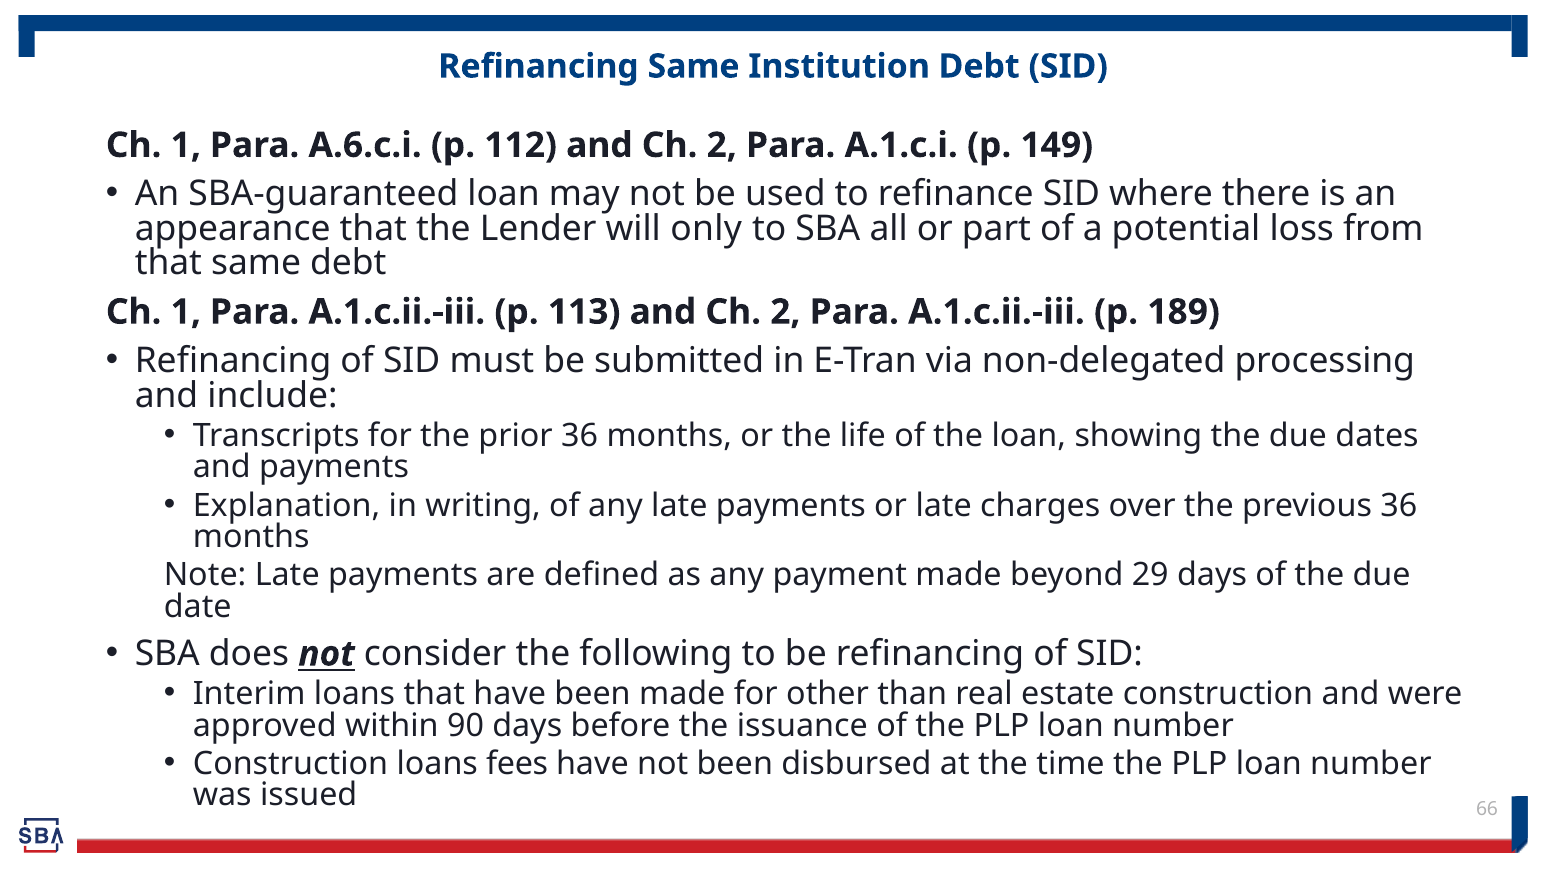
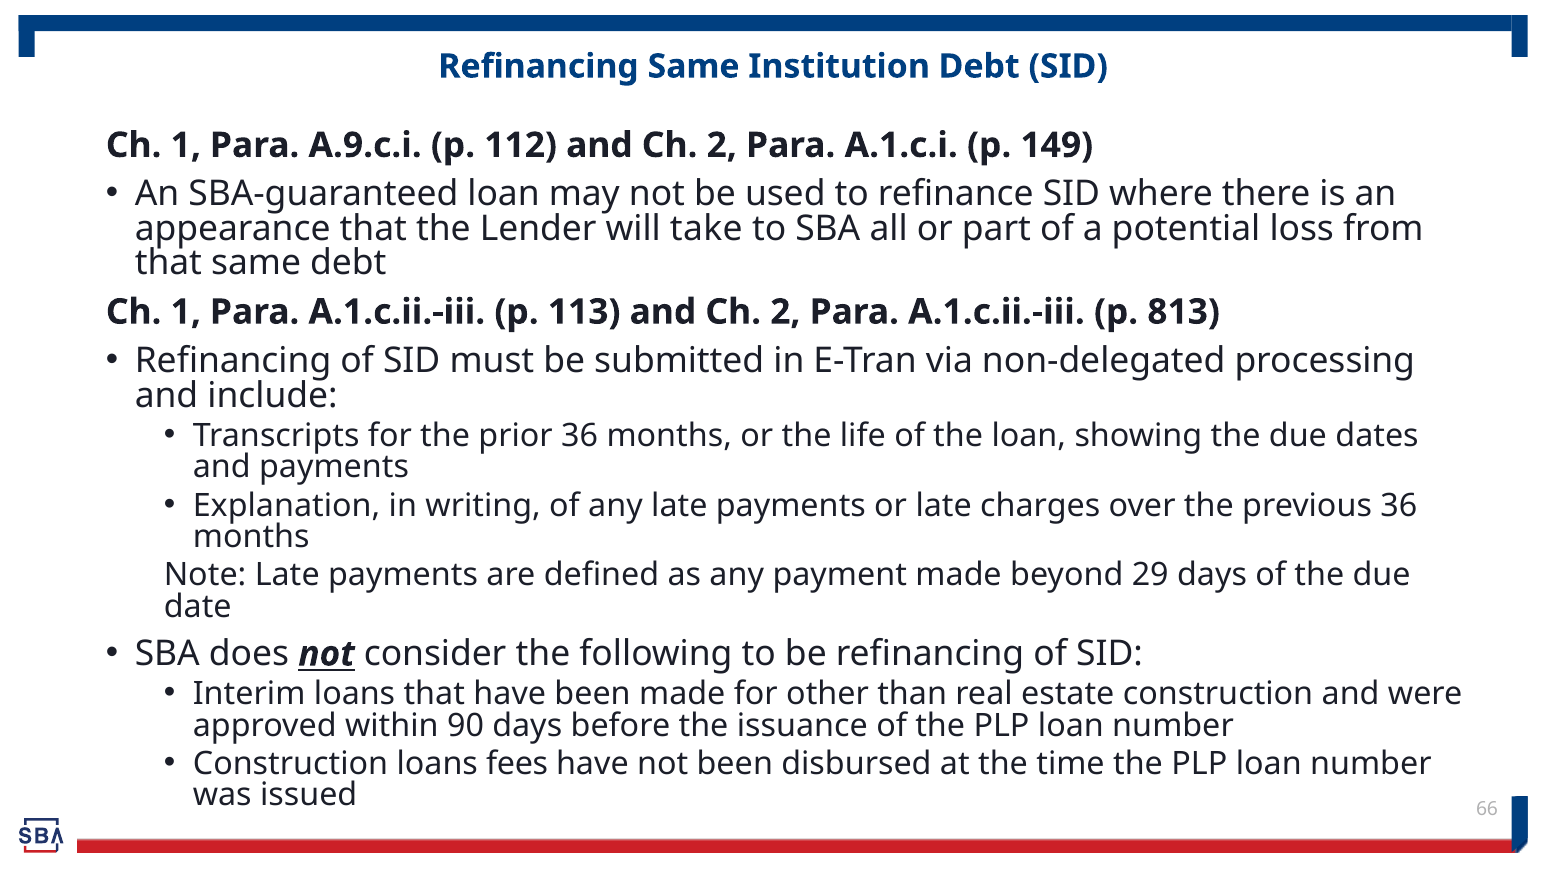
A.6.c.i: A.6.c.i -> A.9.c.i
only: only -> take
189: 189 -> 813
